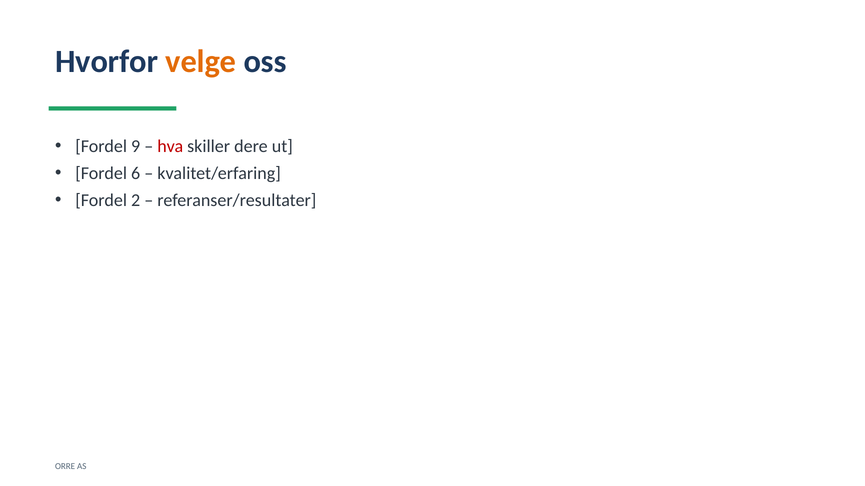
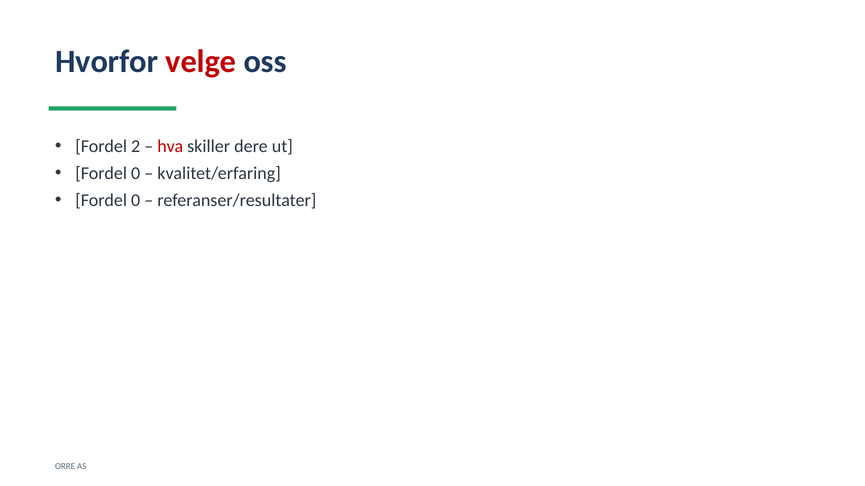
velge colour: orange -> red
9: 9 -> 2
6 at (136, 174): 6 -> 0
2 at (136, 201): 2 -> 0
